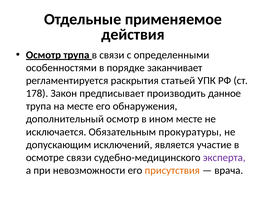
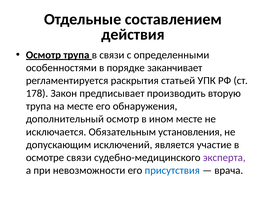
применяемое: применяемое -> составлением
данное: данное -> вторую
прокуратуры: прокуратуры -> установления
присутствия colour: orange -> blue
